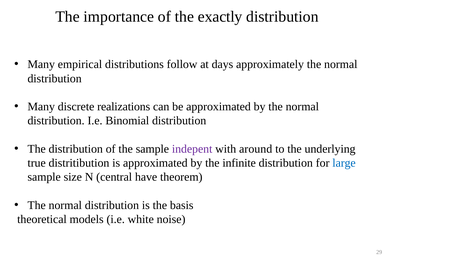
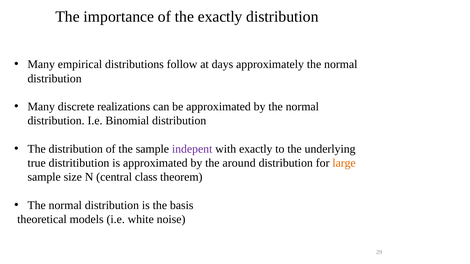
with around: around -> exactly
infinite: infinite -> around
large colour: blue -> orange
have: have -> class
